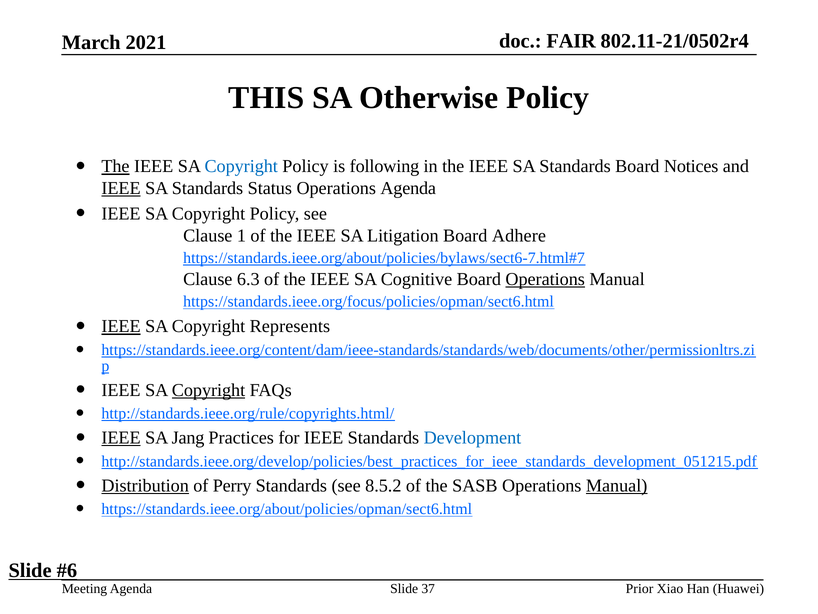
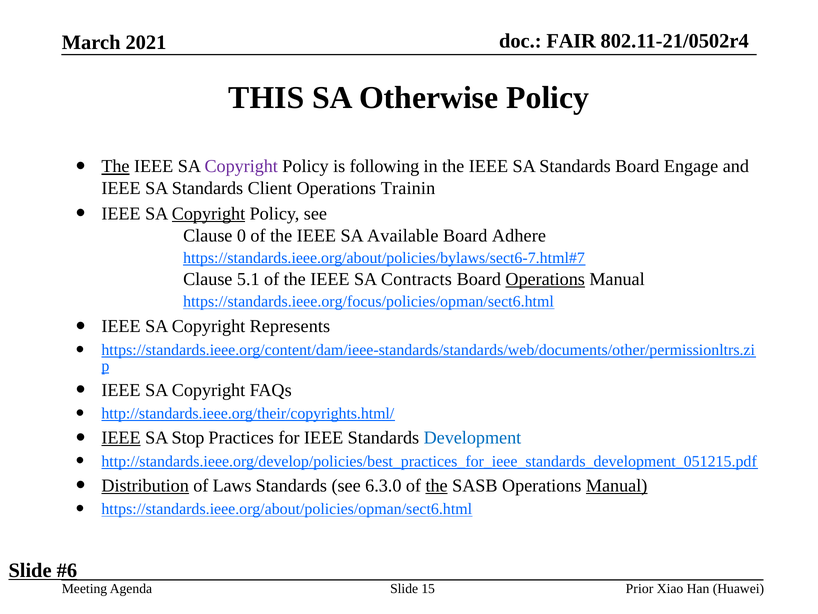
Copyright at (241, 166) colour: blue -> purple
Notices: Notices -> Engage
IEEE at (121, 188) underline: present -> none
Status: Status -> Client
Operations Agenda: Agenda -> Trainin
Copyright at (209, 214) underline: none -> present
1: 1 -> 0
Litigation: Litigation -> Available
6.3: 6.3 -> 5.1
Cognitive: Cognitive -> Contracts
IEEE at (121, 326) underline: present -> none
Copyright at (209, 390) underline: present -> none
http://standards.ieee.org/rule/copyrights.html/: http://standards.ieee.org/rule/copyrights.html/ -> http://standards.ieee.org/their/copyrights.html/
Jang: Jang -> Stop
Perry: Perry -> Laws
8.5.2: 8.5.2 -> 6.3.0
the at (437, 485) underline: none -> present
37: 37 -> 15
